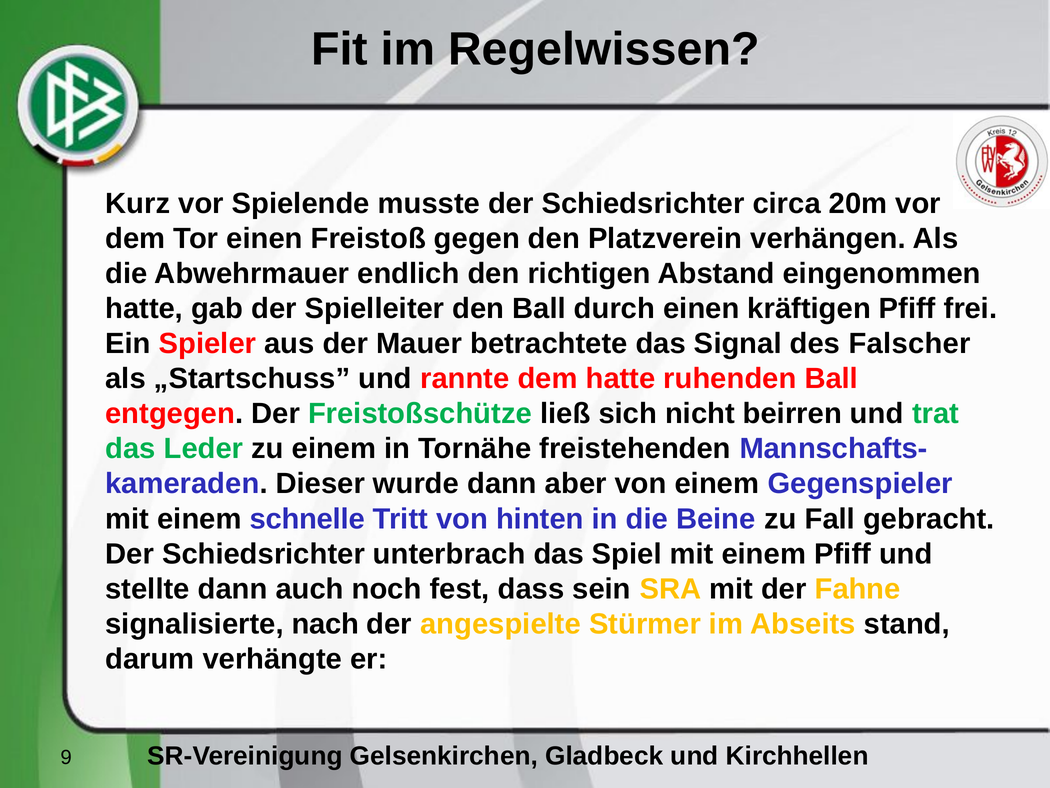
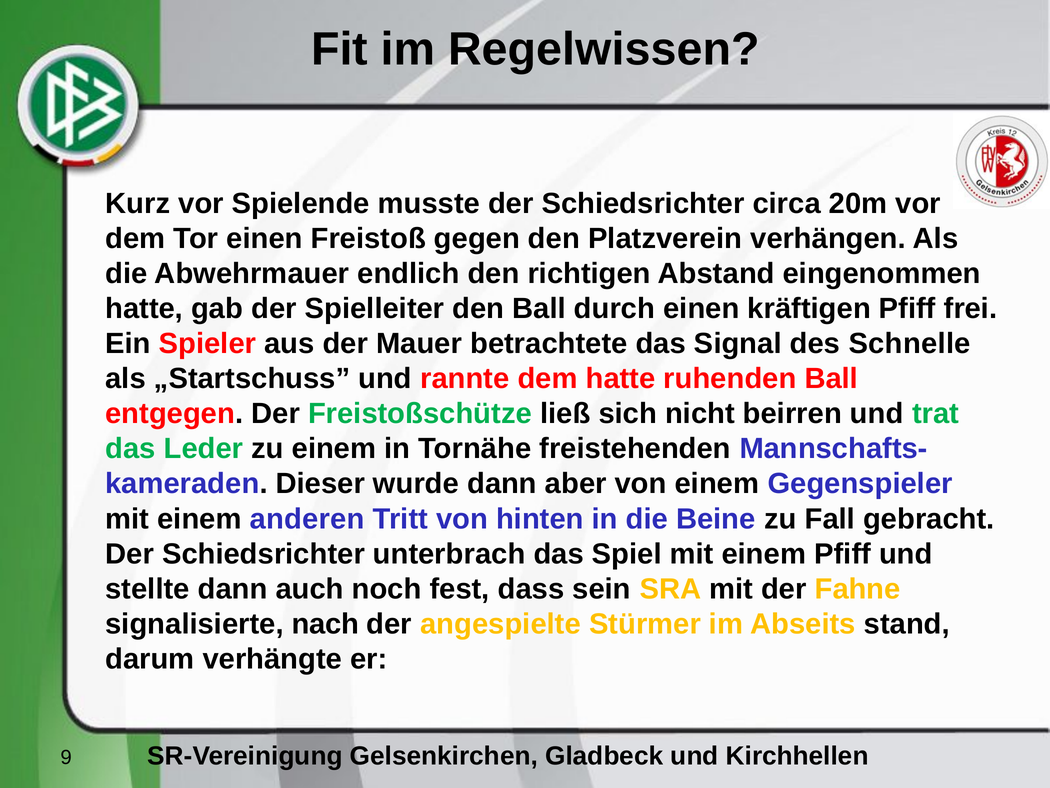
Falscher: Falscher -> Schnelle
schnelle: schnelle -> anderen
